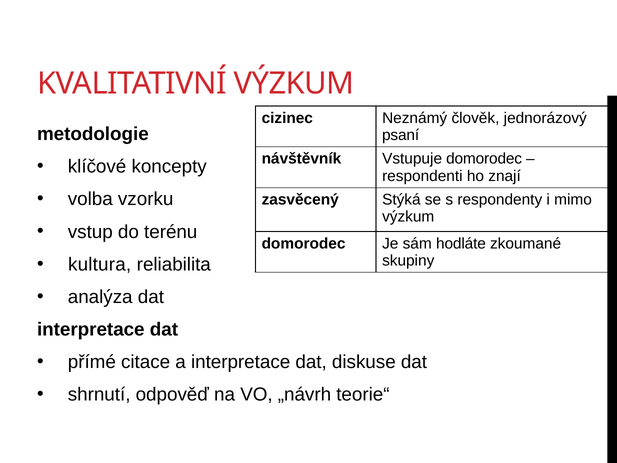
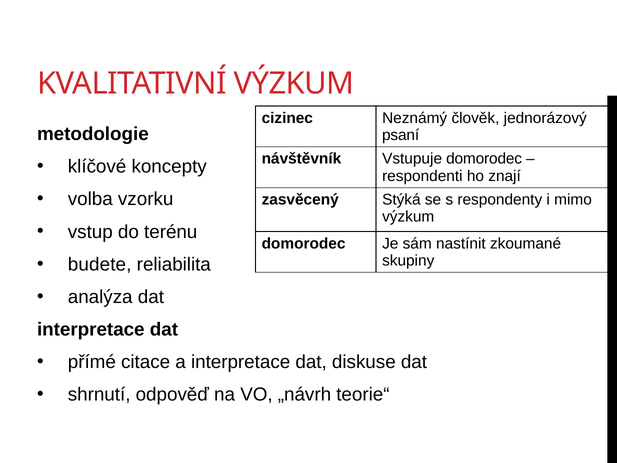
hodláte: hodláte -> nastínit
kultura: kultura -> budete
